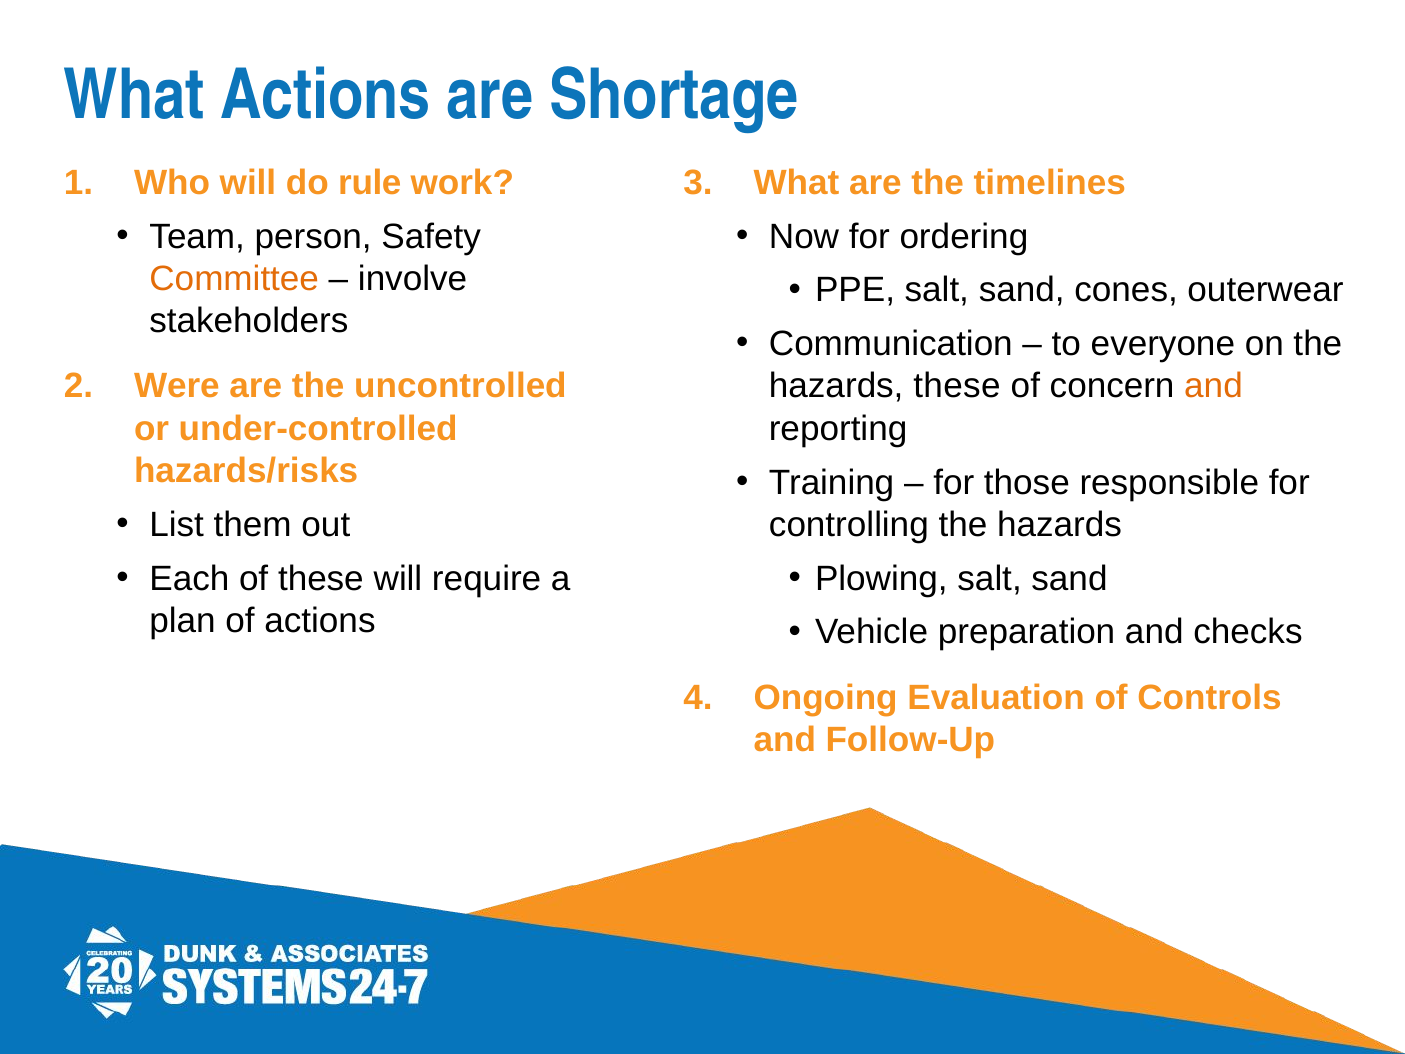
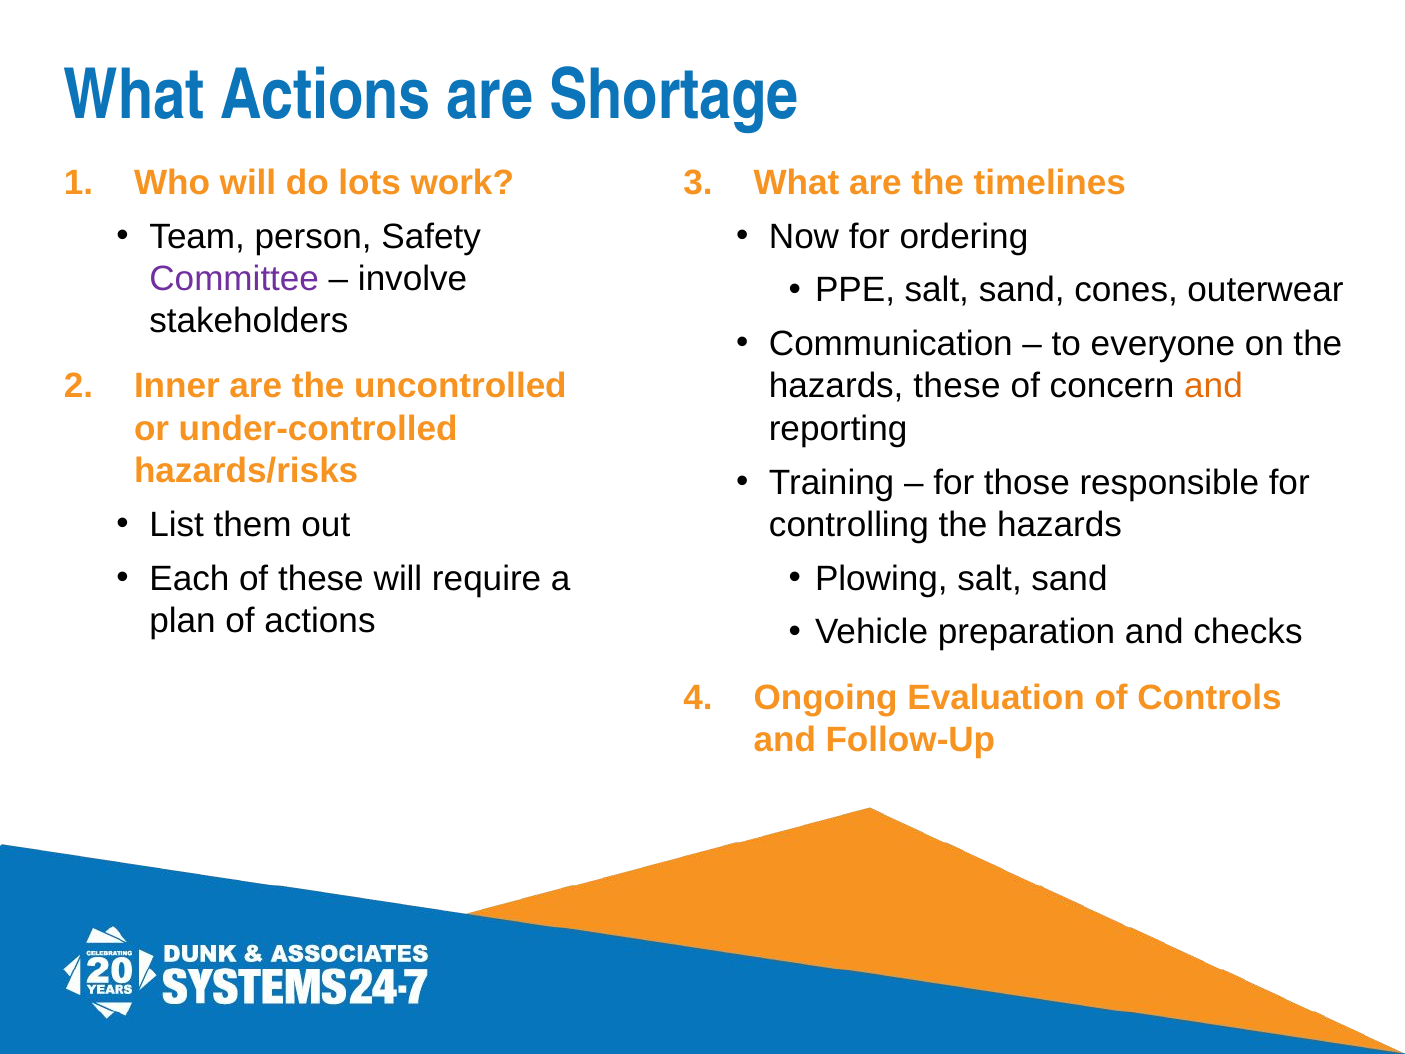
rule: rule -> lots
Committee colour: orange -> purple
Were: Were -> Inner
